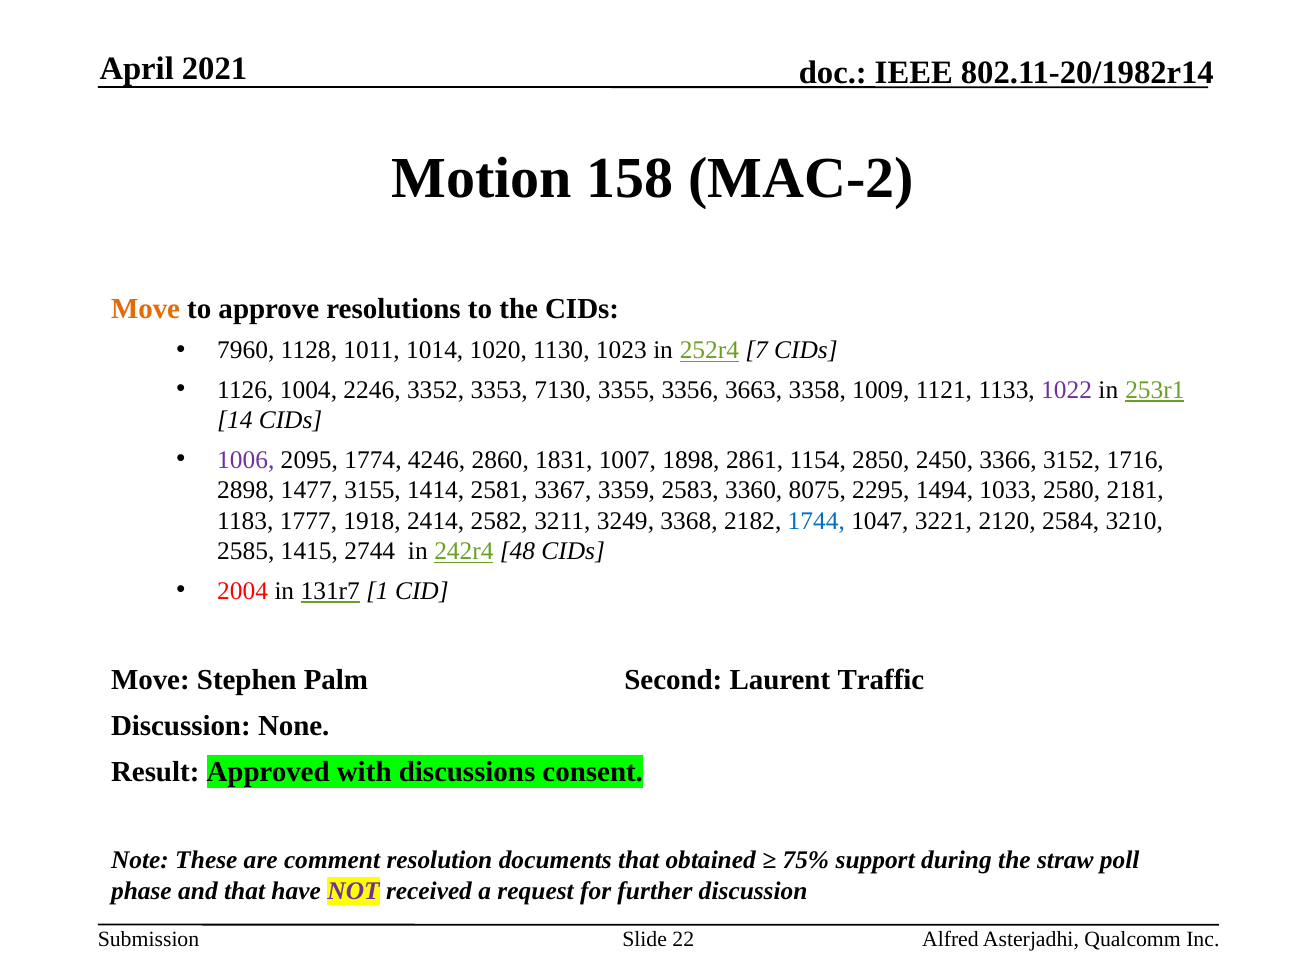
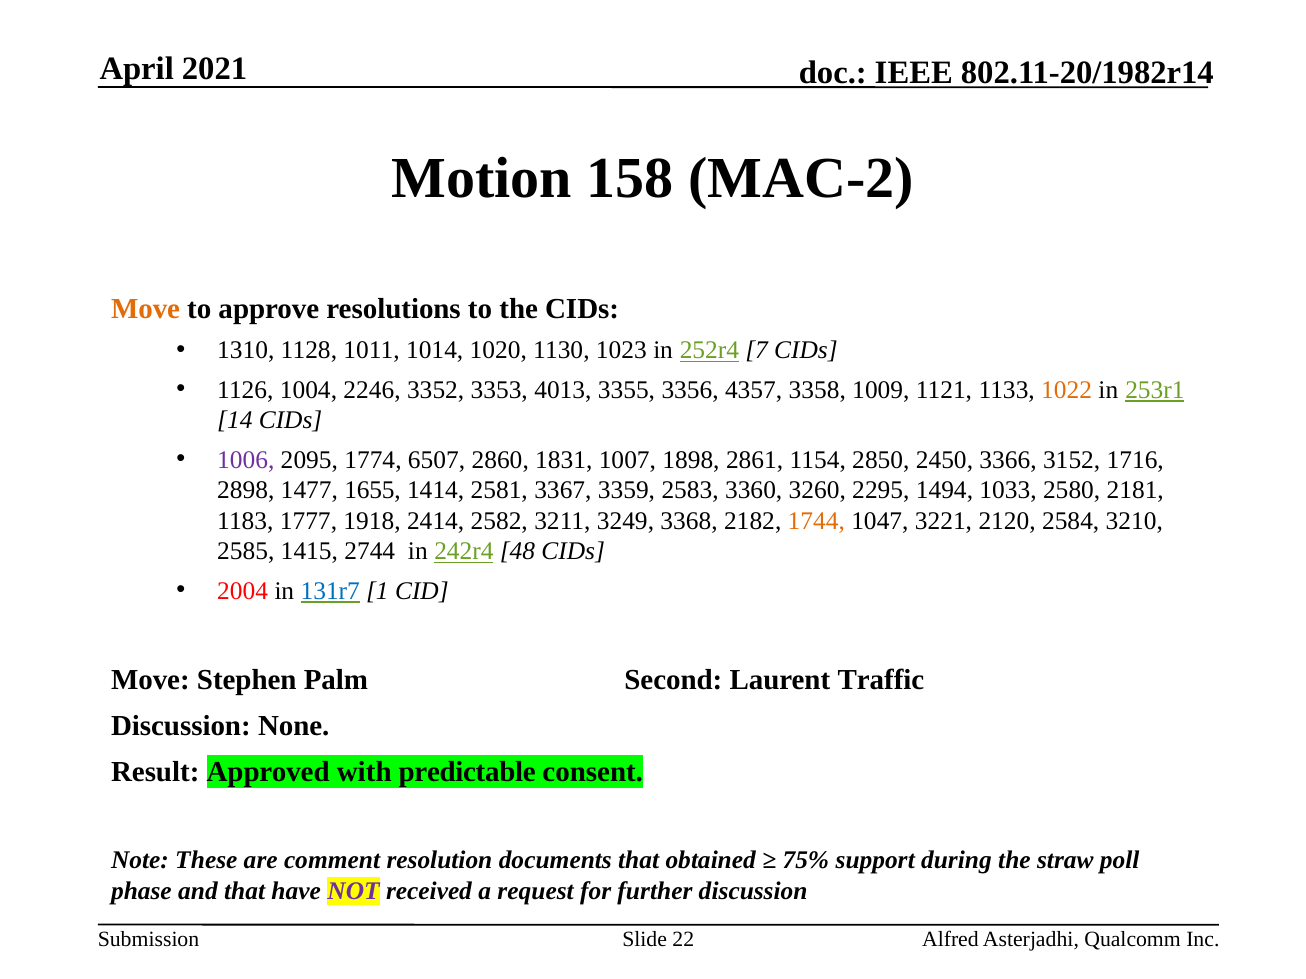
7960: 7960 -> 1310
7130: 7130 -> 4013
3663: 3663 -> 4357
1022 colour: purple -> orange
4246: 4246 -> 6507
3155: 3155 -> 1655
8075: 8075 -> 3260
1744 colour: blue -> orange
131r7 colour: black -> blue
discussions: discussions -> predictable
